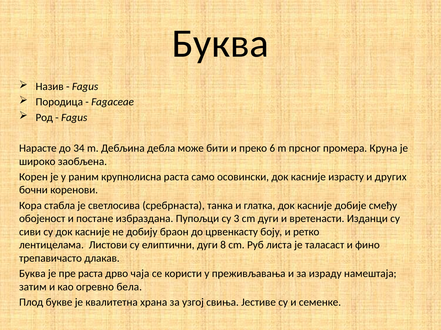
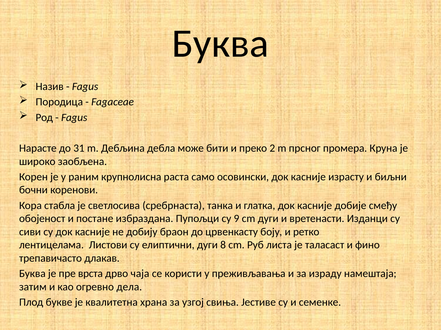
34: 34 -> 31
6: 6 -> 2
других: других -> биљни
3: 3 -> 9
пре раста: раста -> врста
бела: бела -> дела
